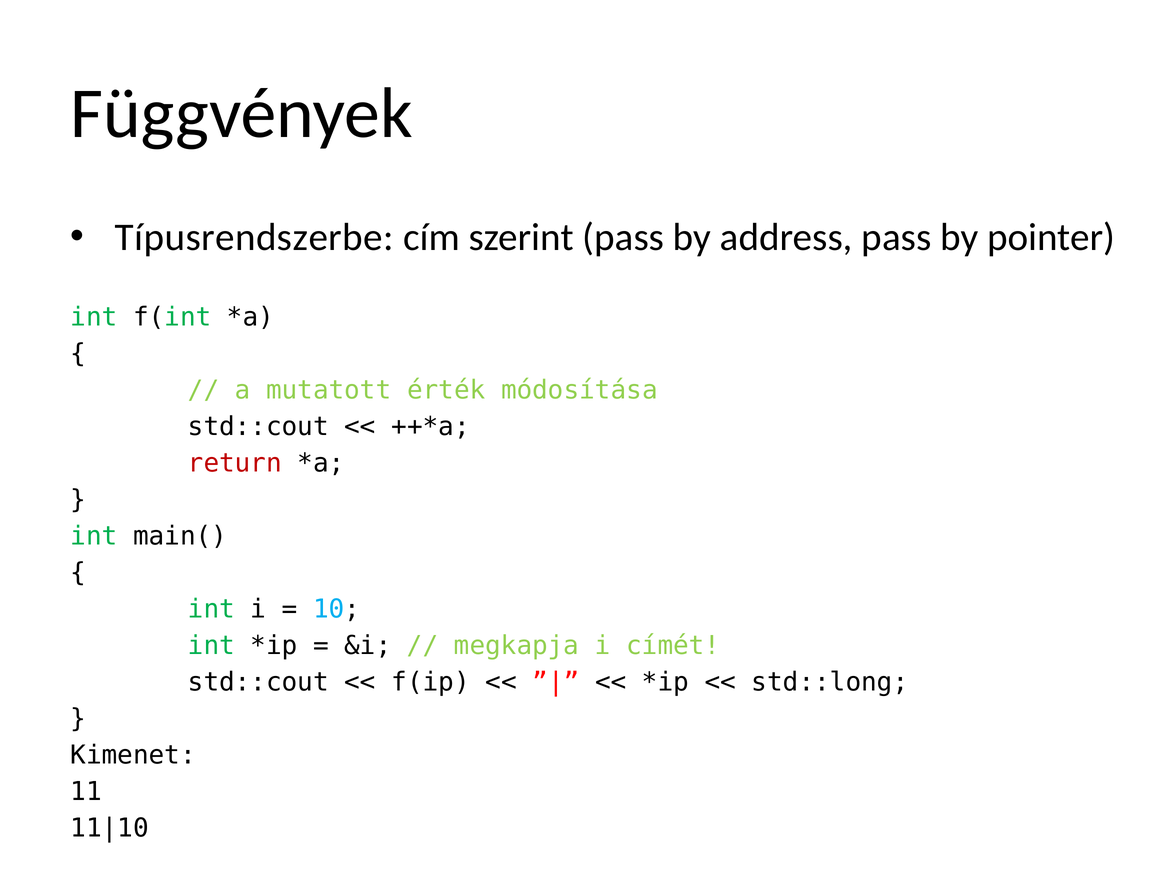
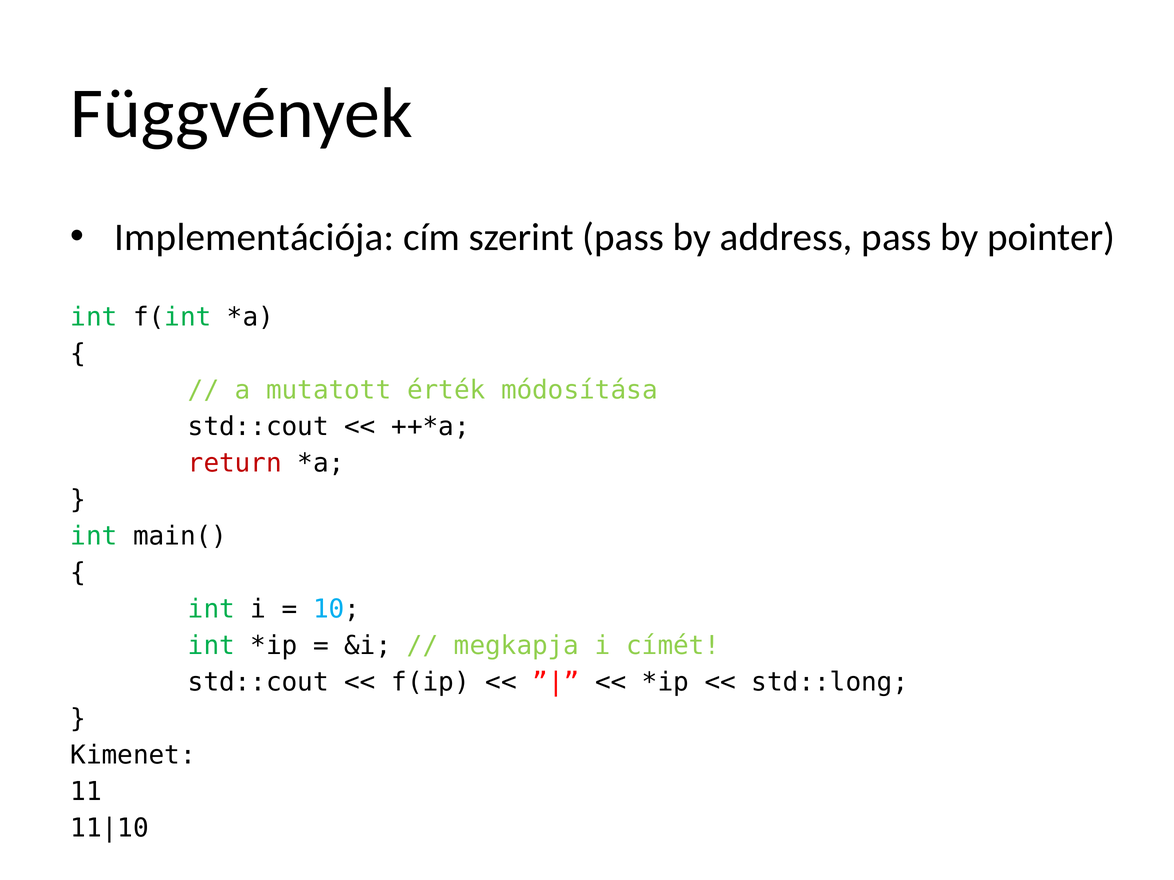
Típusrendszerbe: Típusrendszerbe -> Implementációja
